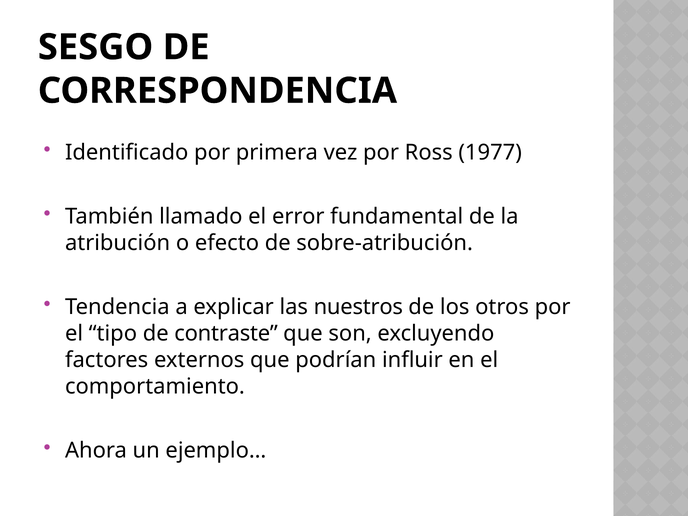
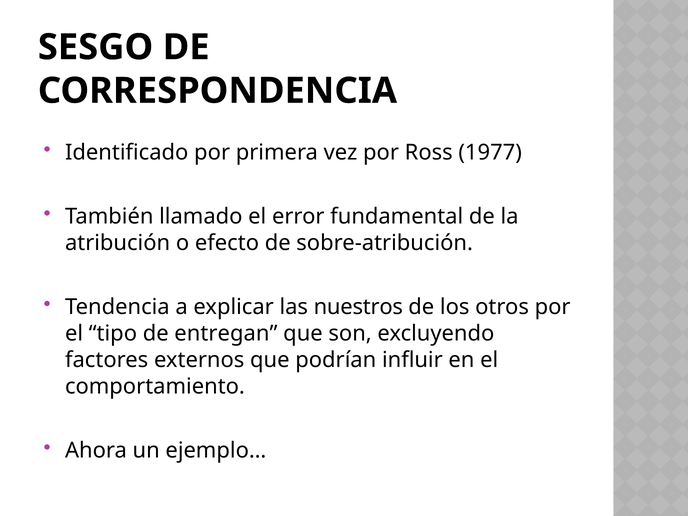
contraste: contraste -> entregan
